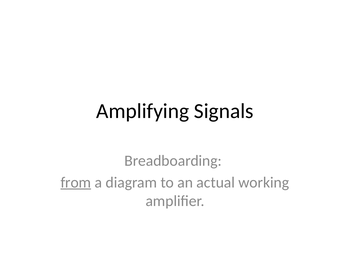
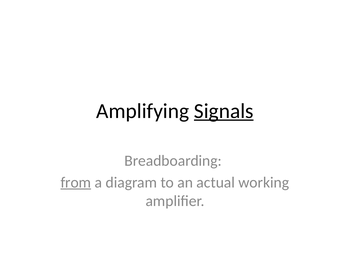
Signals underline: none -> present
